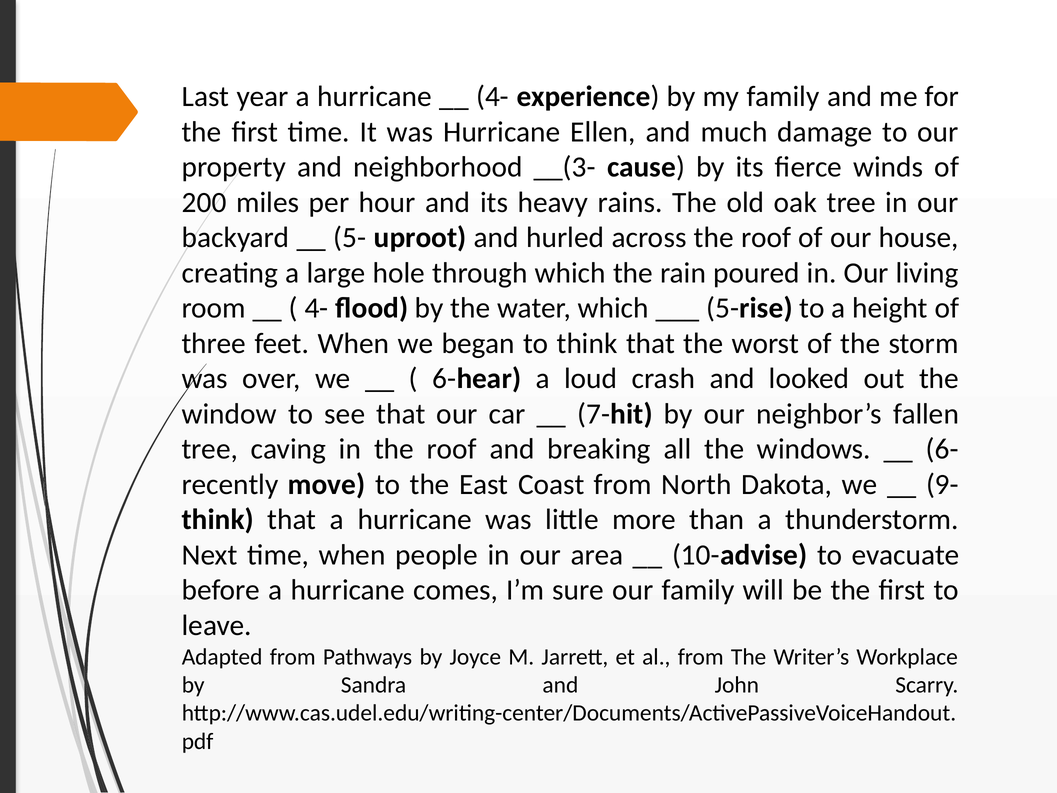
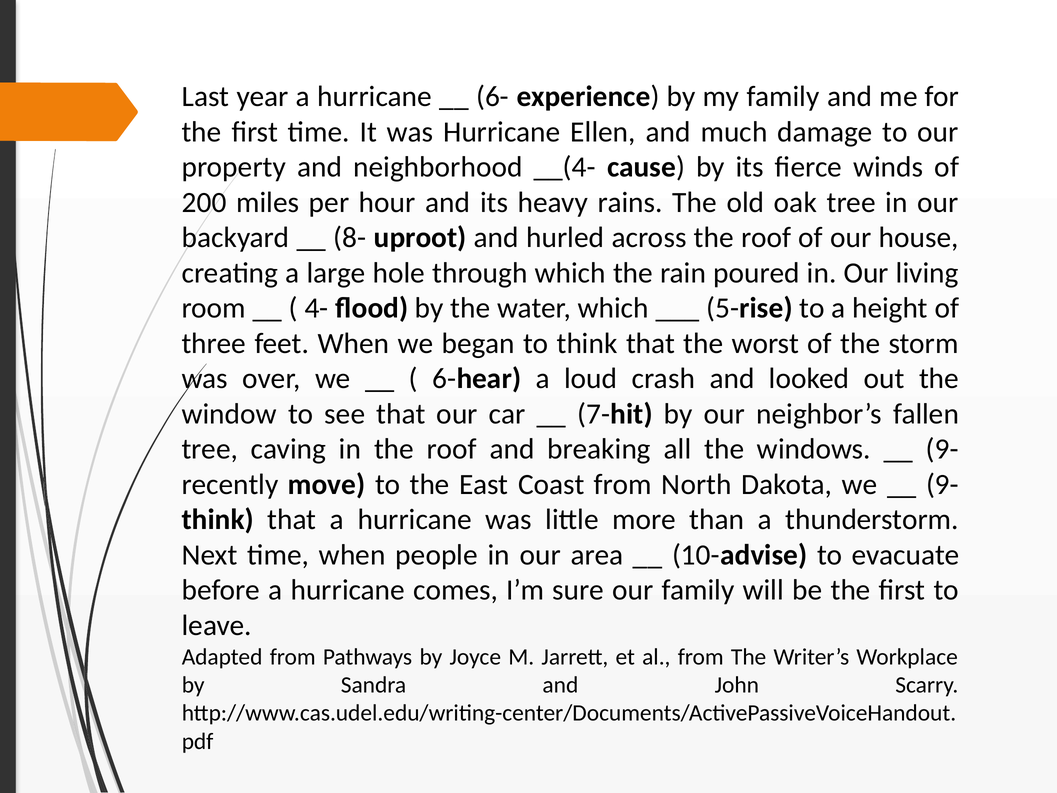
4- at (493, 97): 4- -> 6-
__(3-: __(3- -> __(4-
5-: 5- -> 8-
6- at (942, 449): 6- -> 9-
